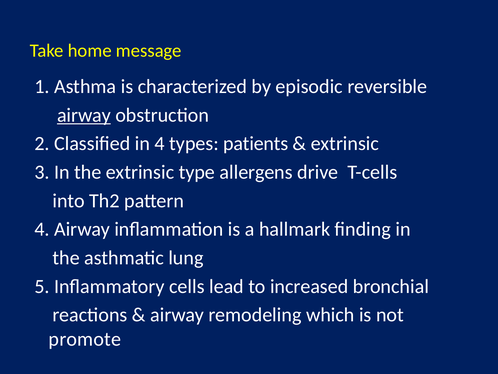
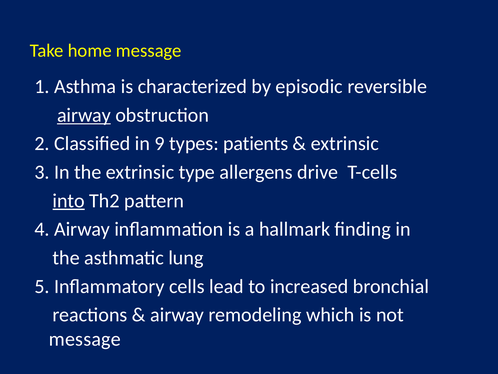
in 4: 4 -> 9
into underline: none -> present
promote at (85, 339): promote -> message
